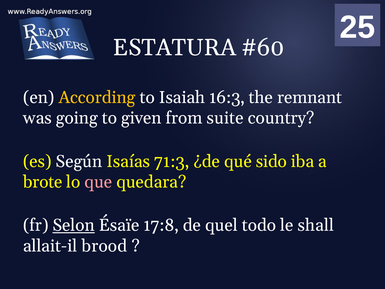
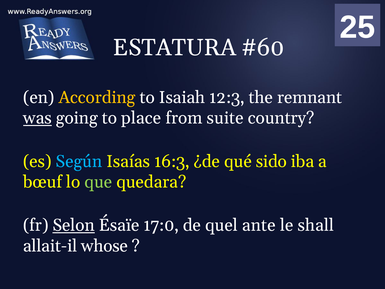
16:3: 16:3 -> 12:3
was underline: none -> present
given: given -> place
Según colour: white -> light blue
71:3: 71:3 -> 16:3
brote: brote -> bœuf
que colour: pink -> light green
17:8: 17:8 -> 17:0
todo: todo -> ante
brood: brood -> whose
